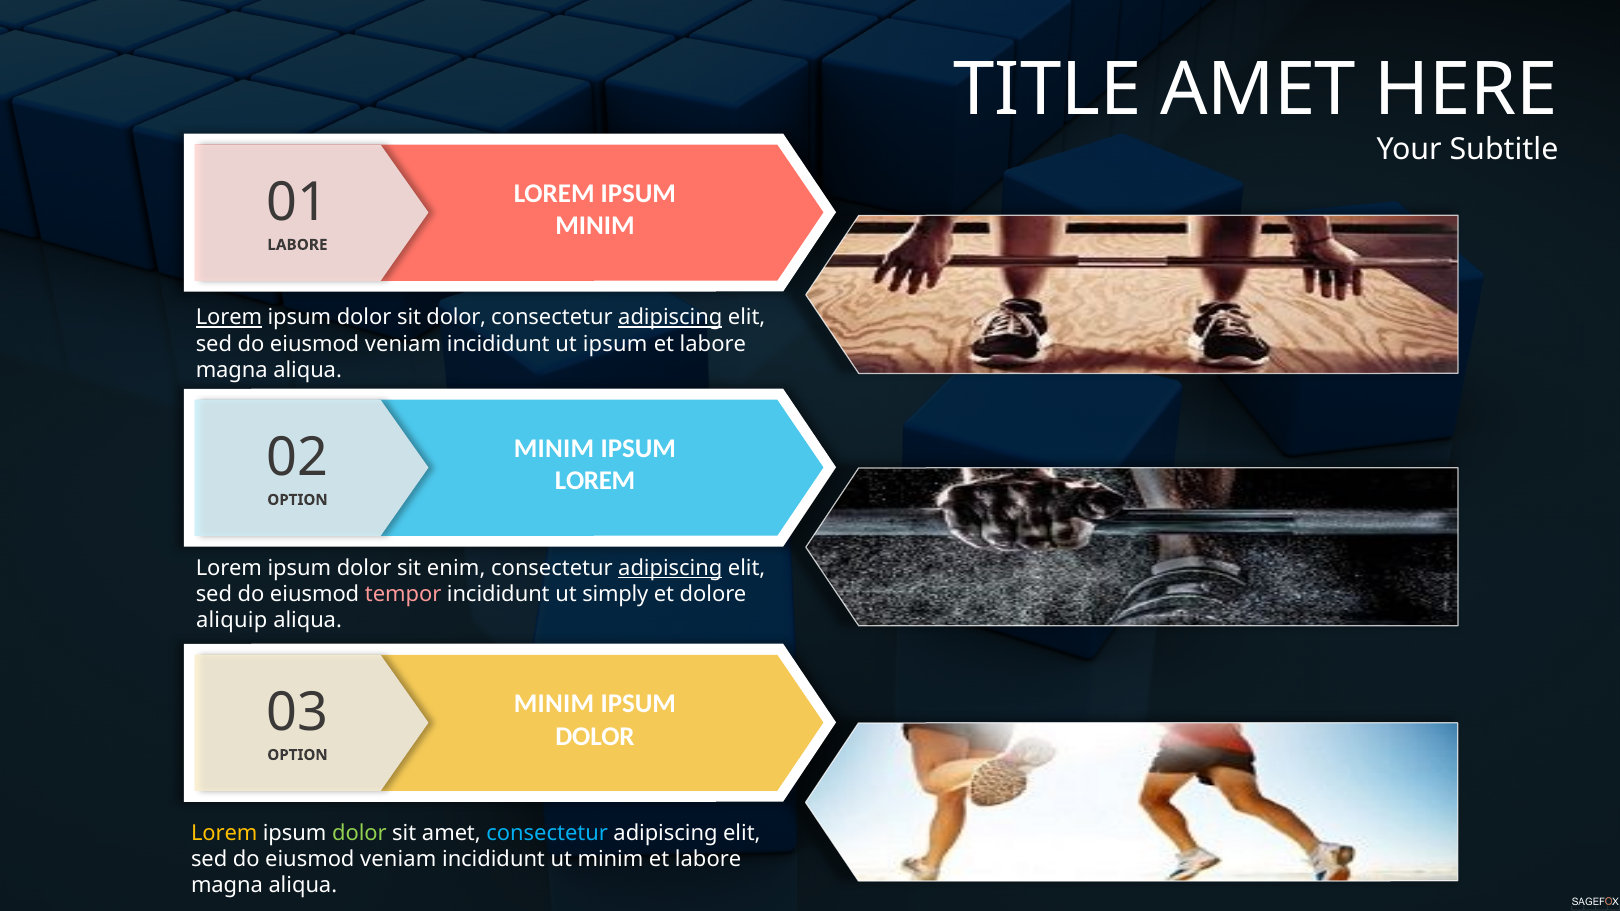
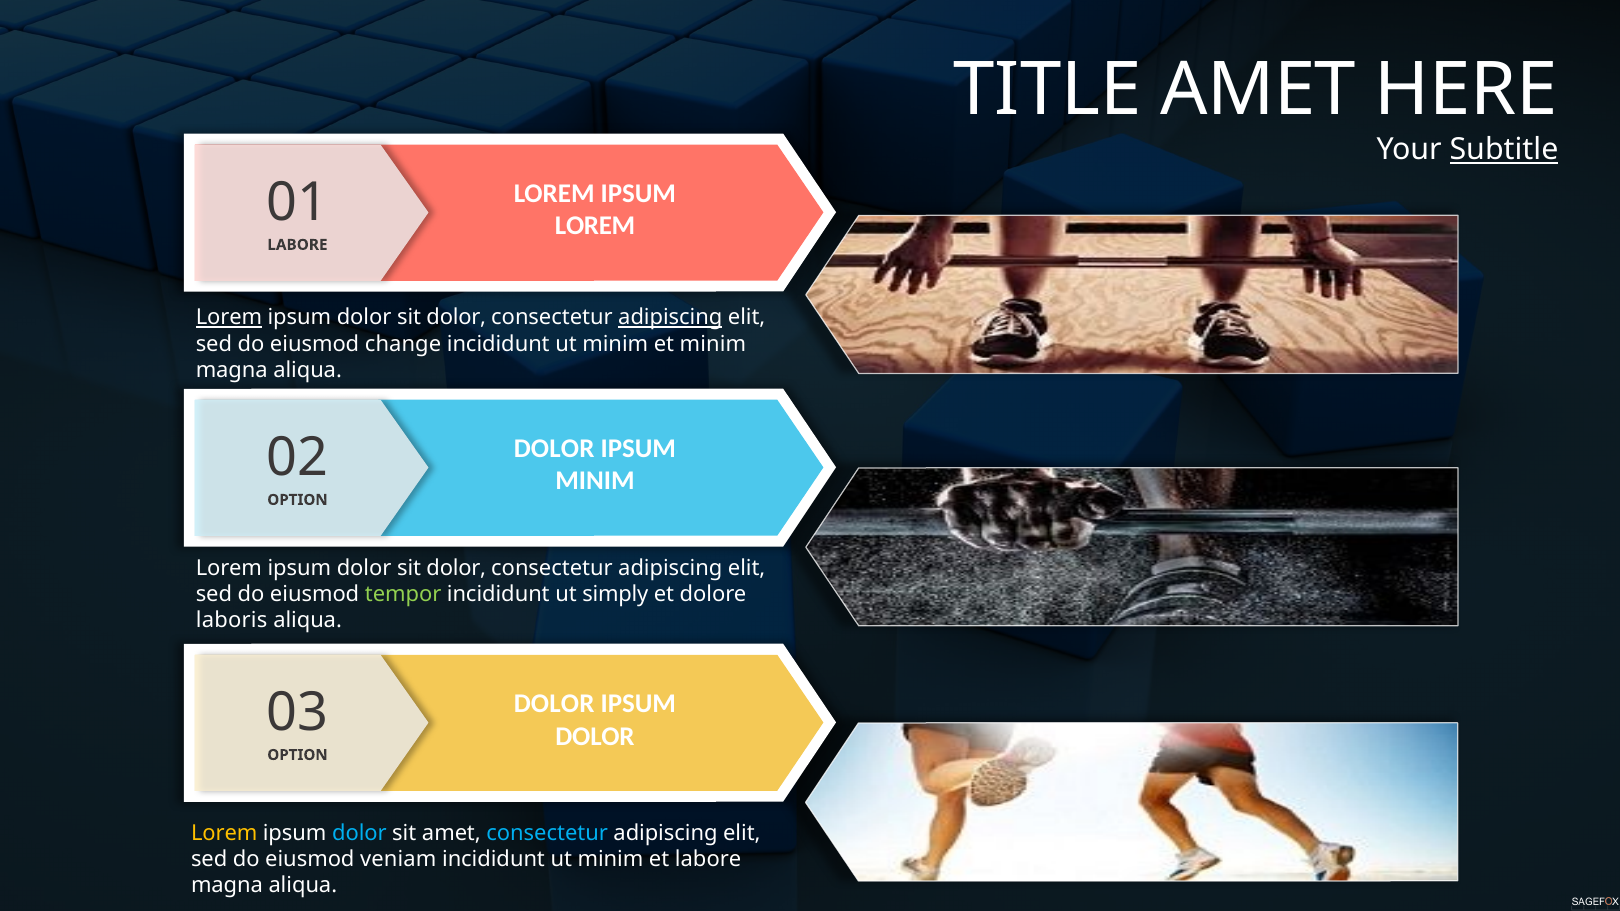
Subtitle underline: none -> present
MINIM at (595, 226): MINIM -> LOREM
veniam at (403, 344): veniam -> change
ipsum at (615, 344): ipsum -> minim
labore at (713, 344): labore -> minim
MINIM at (554, 449): MINIM -> DOLOR
LOREM at (595, 481): LOREM -> MINIM
enim at (456, 568): enim -> dolor
adipiscing at (670, 568) underline: present -> none
tempor colour: pink -> light green
aliquip: aliquip -> laboris
MINIM at (554, 704): MINIM -> DOLOR
dolor at (359, 833) colour: light green -> light blue
